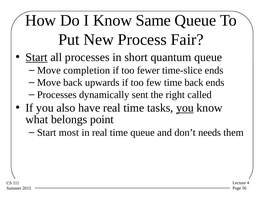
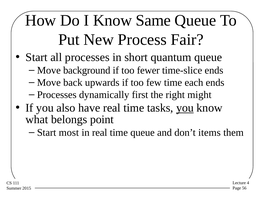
Start at (37, 57) underline: present -> none
completion: completion -> background
time back: back -> each
sent: sent -> first
called: called -> might
needs: needs -> items
